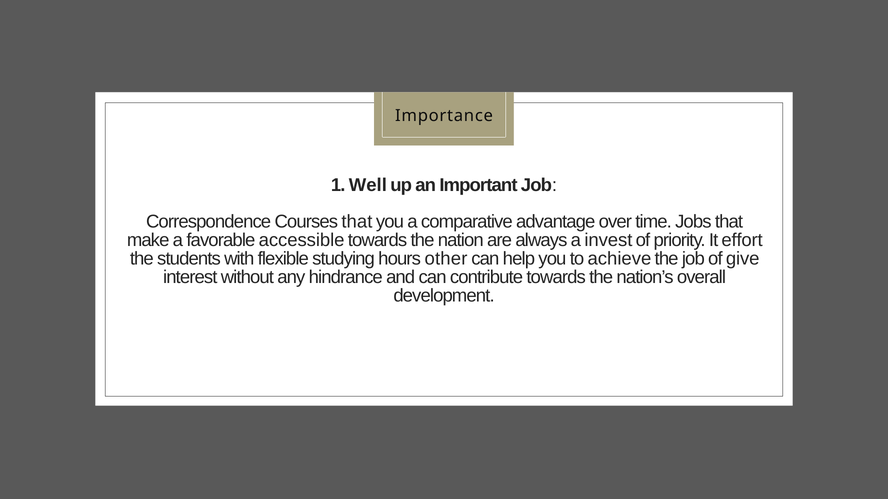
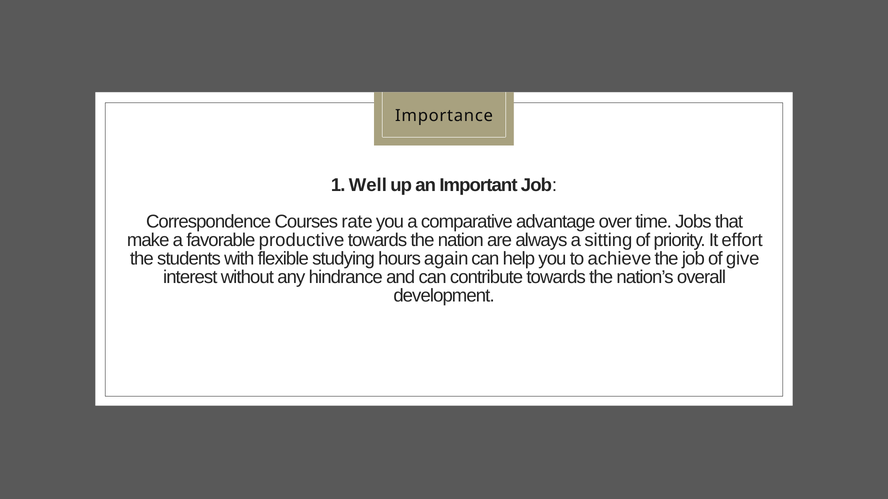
Courses that: that -> rate
accessible: accessible -> productive
invest: invest -> sitting
other: other -> again
